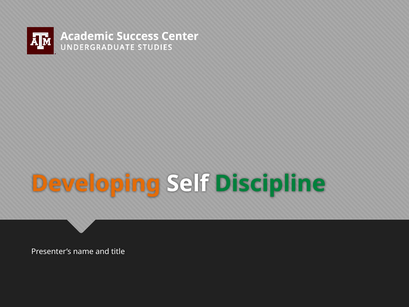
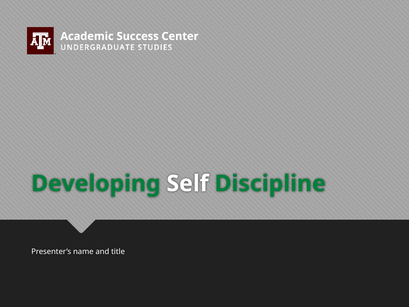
Developing colour: orange -> green
